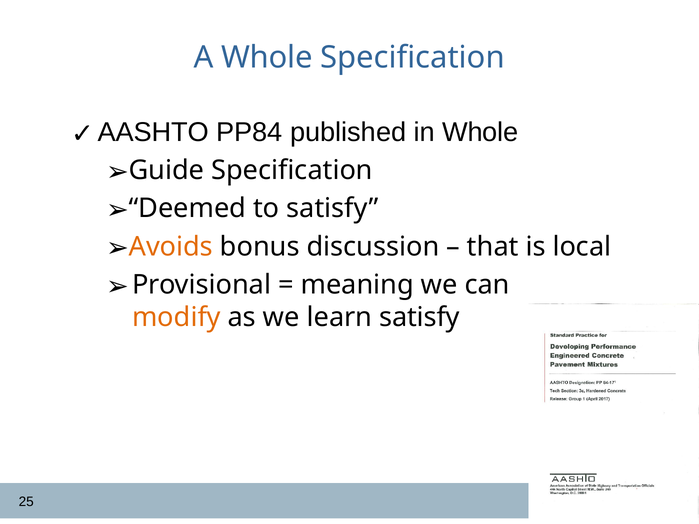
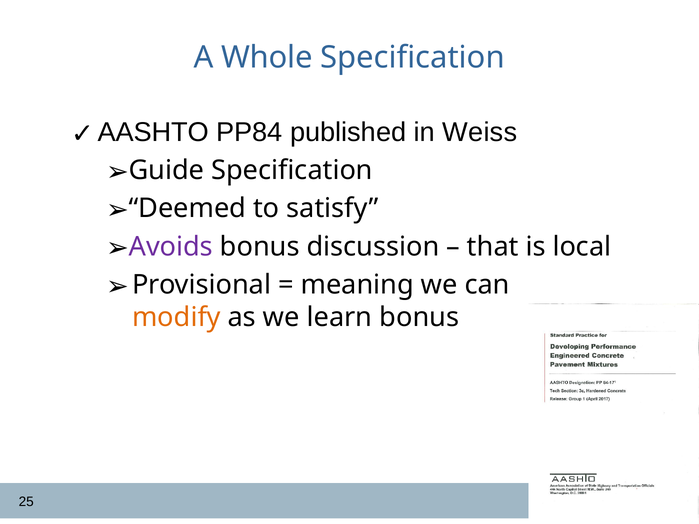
in Whole: Whole -> Weiss
Avoids colour: orange -> purple
learn satisfy: satisfy -> bonus
